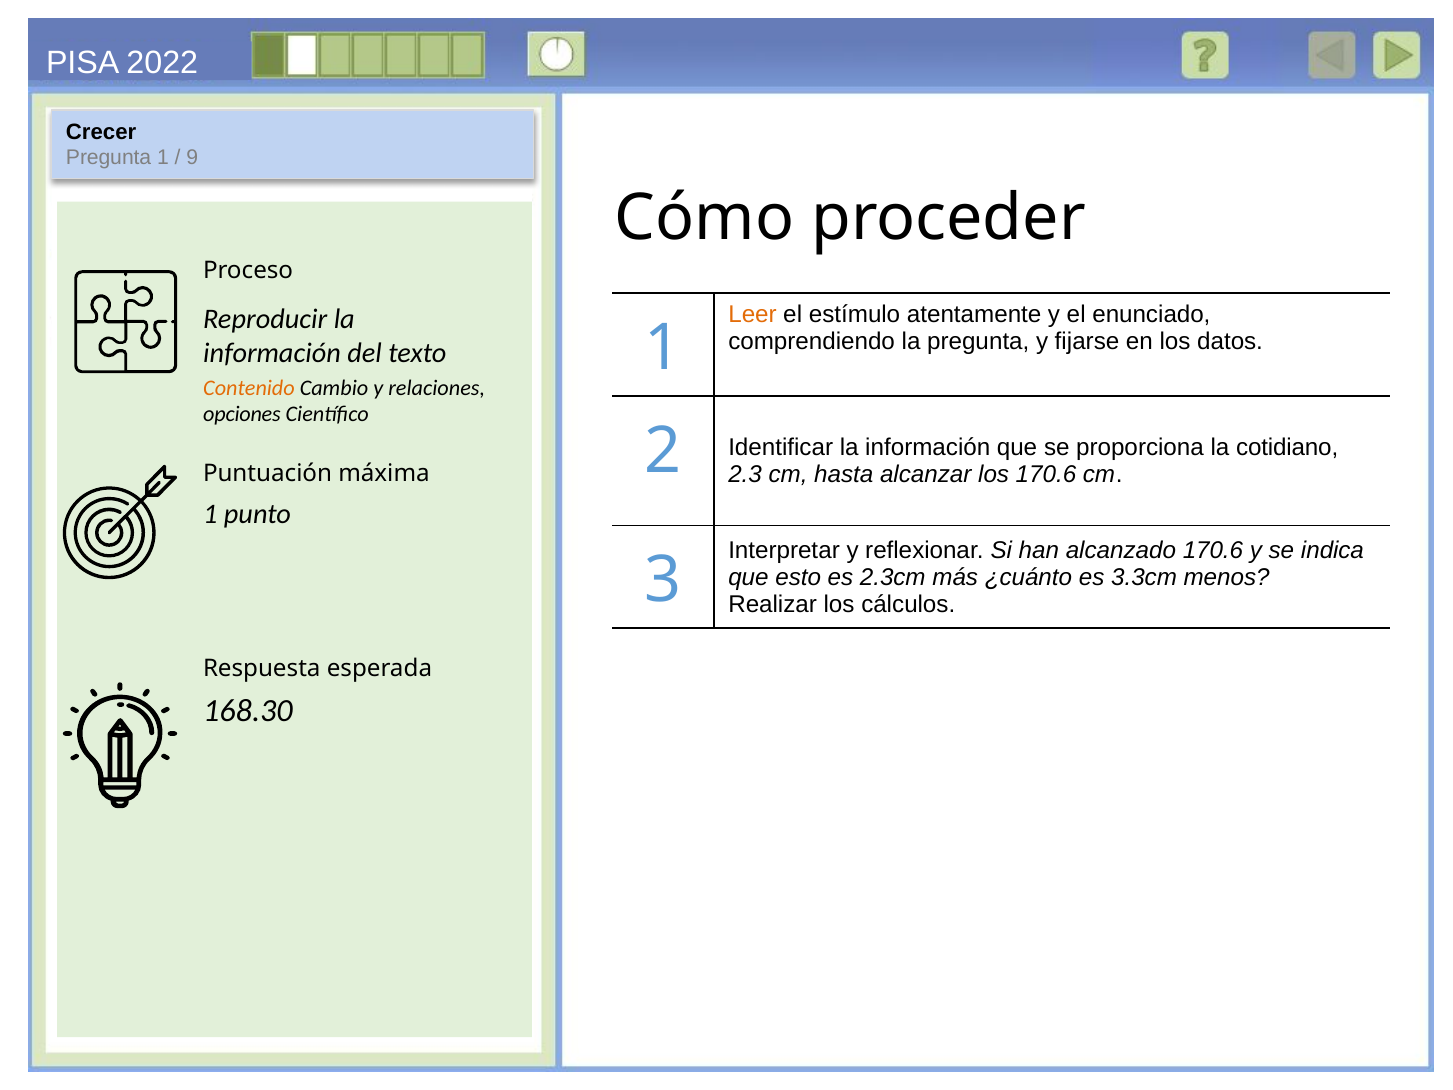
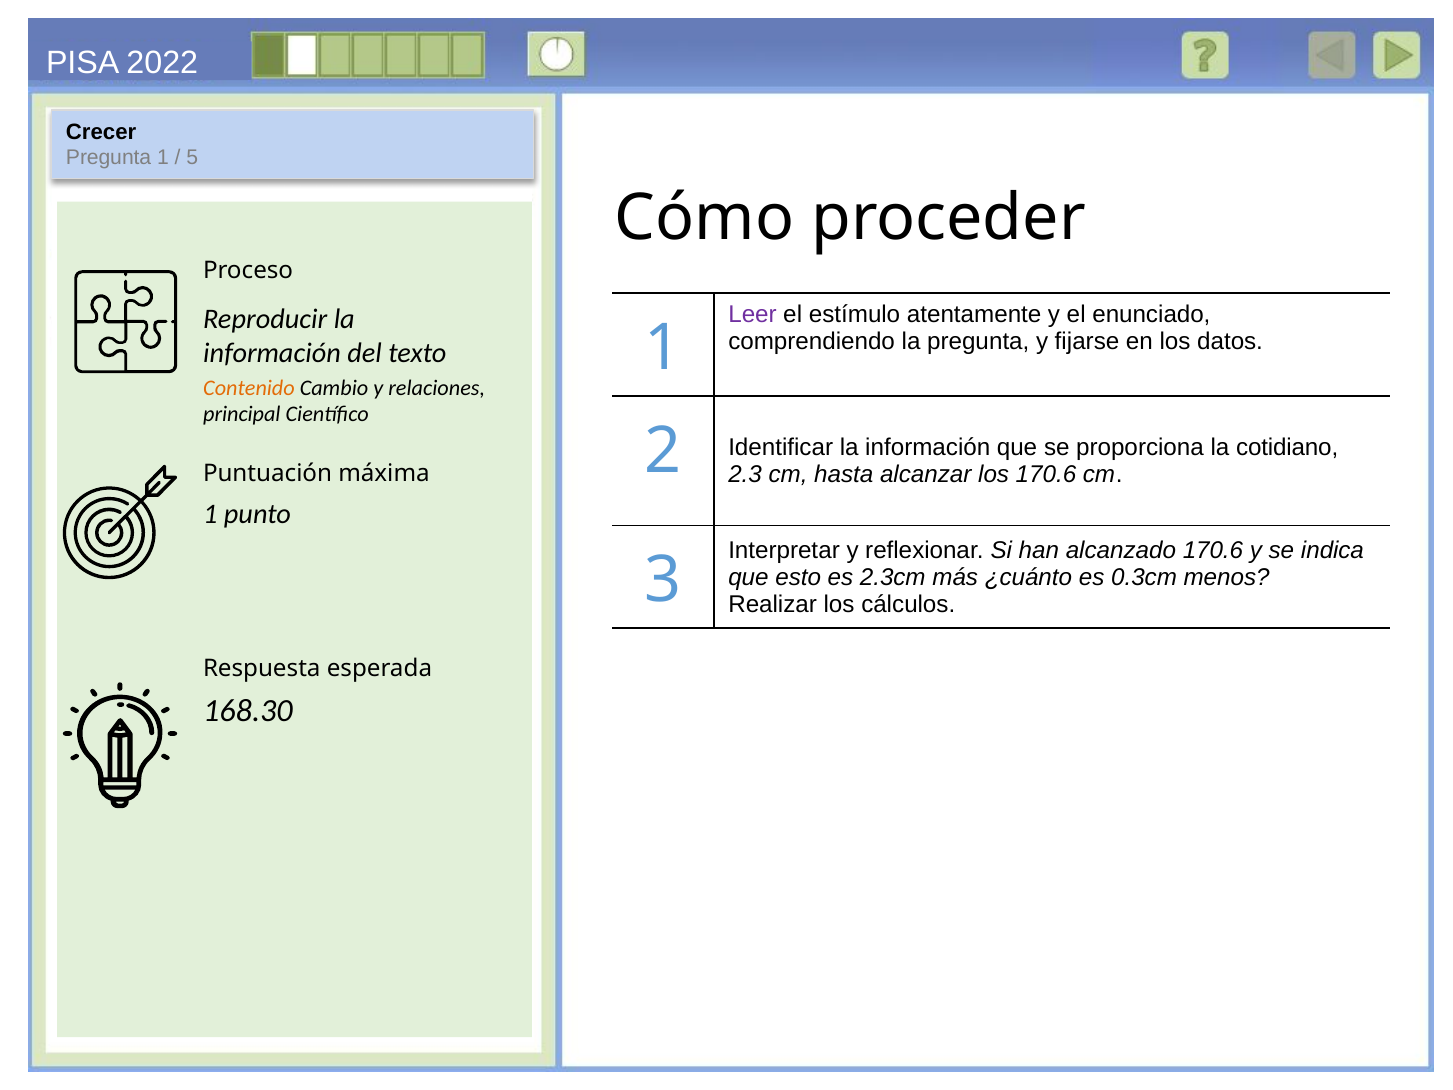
9: 9 -> 5
Leer colour: orange -> purple
opciones: opciones -> principal
3.3cm: 3.3cm -> 0.3cm
